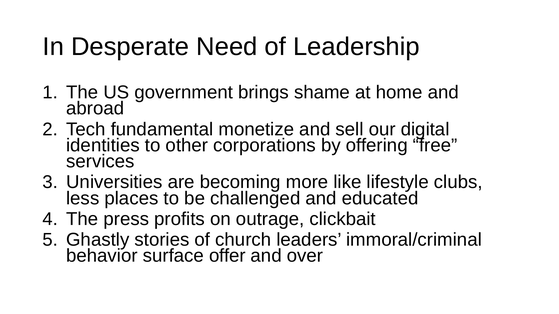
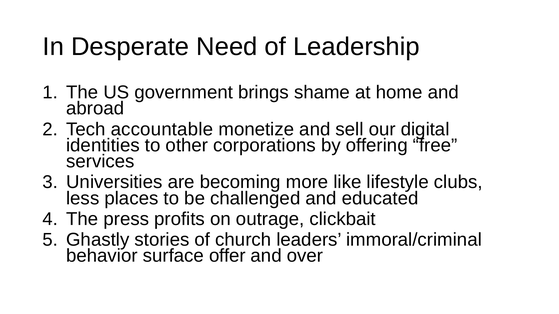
fundamental: fundamental -> accountable
